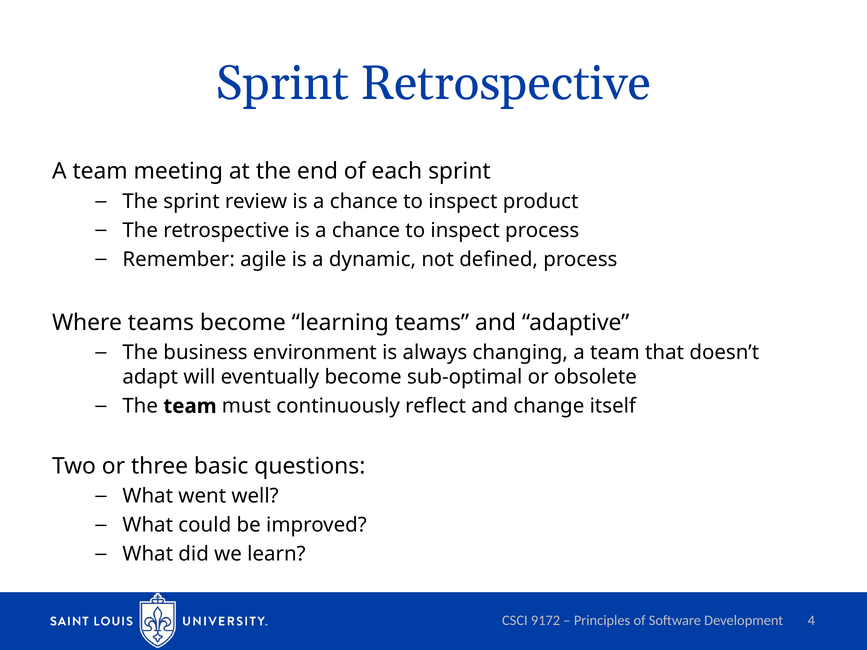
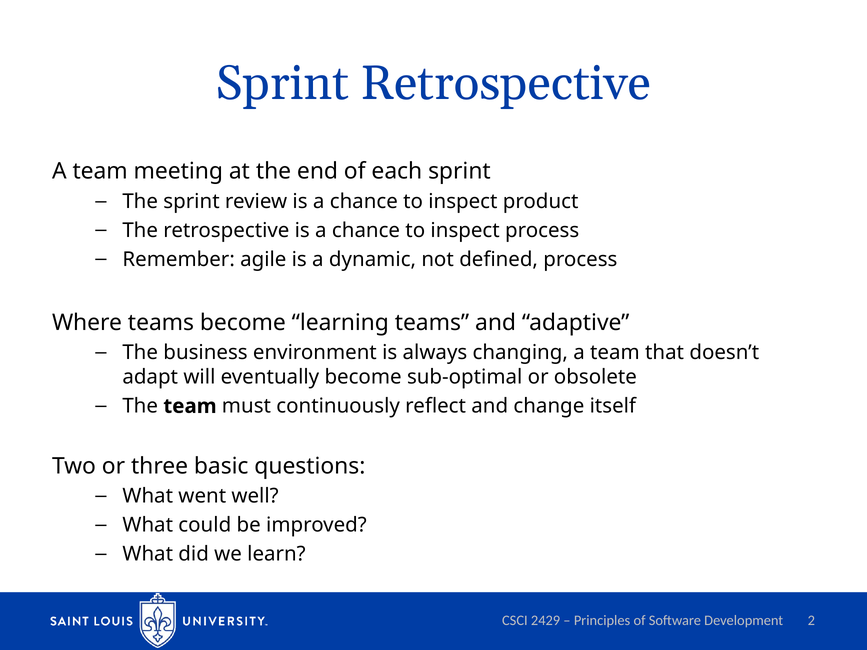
9172: 9172 -> 2429
4: 4 -> 2
